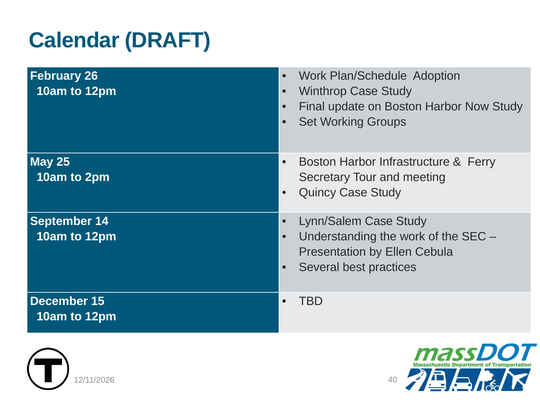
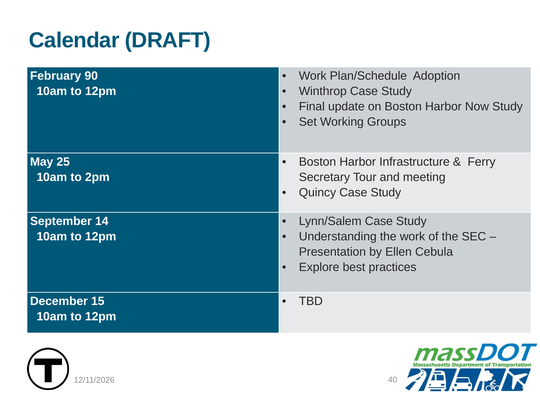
26: 26 -> 90
Several: Several -> Explore
